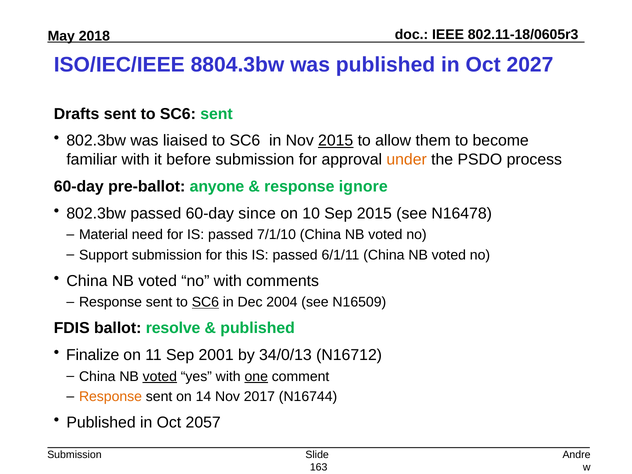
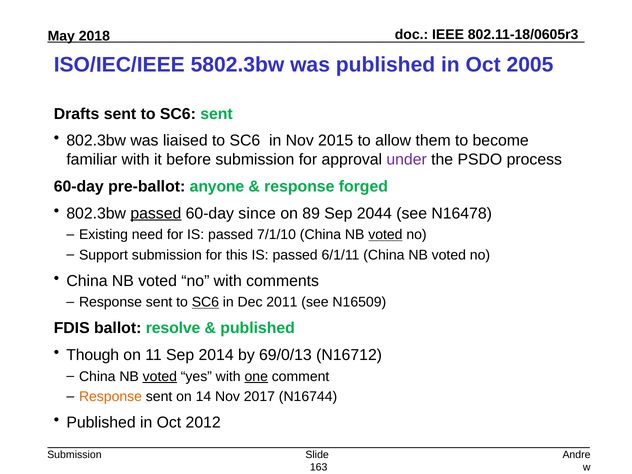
8804.3bw: 8804.3bw -> 5802.3bw
2027: 2027 -> 2005
2015 at (336, 141) underline: present -> none
under colour: orange -> purple
ignore: ignore -> forged
passed at (156, 213) underline: none -> present
10: 10 -> 89
Sep 2015: 2015 -> 2044
Material: Material -> Existing
voted at (385, 235) underline: none -> present
2004: 2004 -> 2011
Finalize: Finalize -> Though
2001: 2001 -> 2014
34/0/13: 34/0/13 -> 69/0/13
2057: 2057 -> 2012
